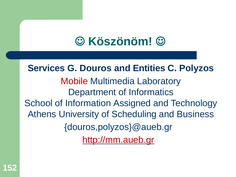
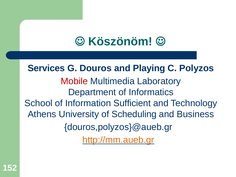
Entities: Entities -> Playing
Assigned: Assigned -> Sufficient
http://mm.aueb.gr colour: red -> orange
